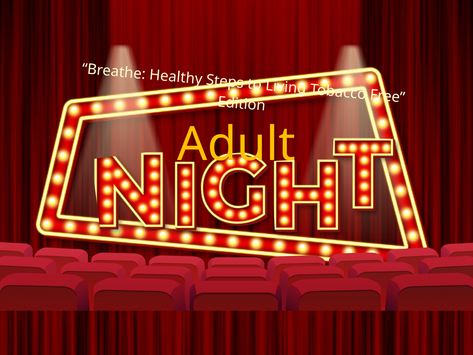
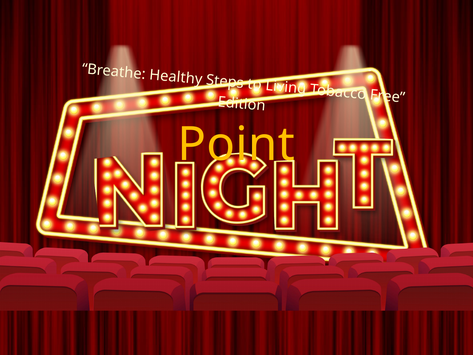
Adult: Adult -> Point
